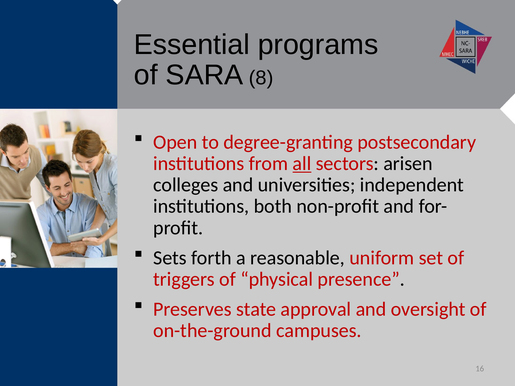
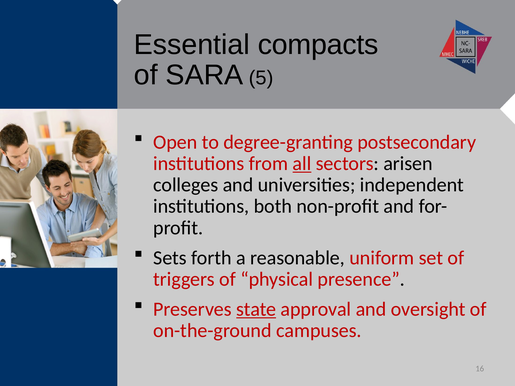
programs: programs -> compacts
8: 8 -> 5
state underline: none -> present
